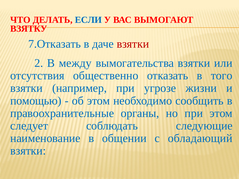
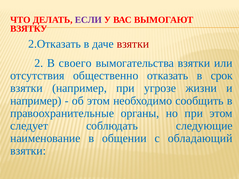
ЕСЛИ colour: blue -> purple
7.Отказать: 7.Отказать -> 2.Отказать
между: между -> своего
того: того -> срок
помощью at (36, 101): помощью -> например
